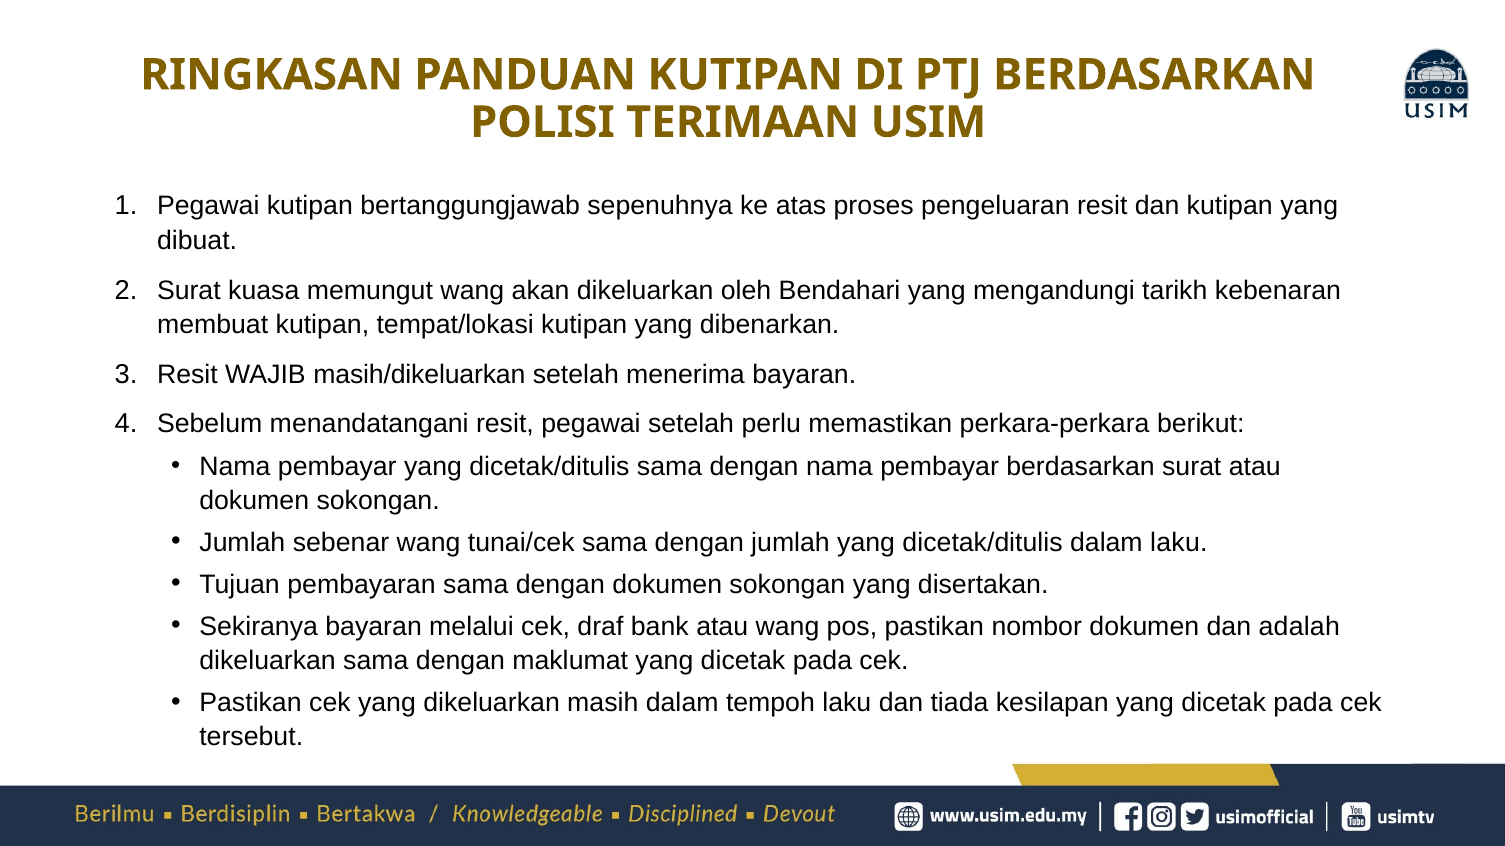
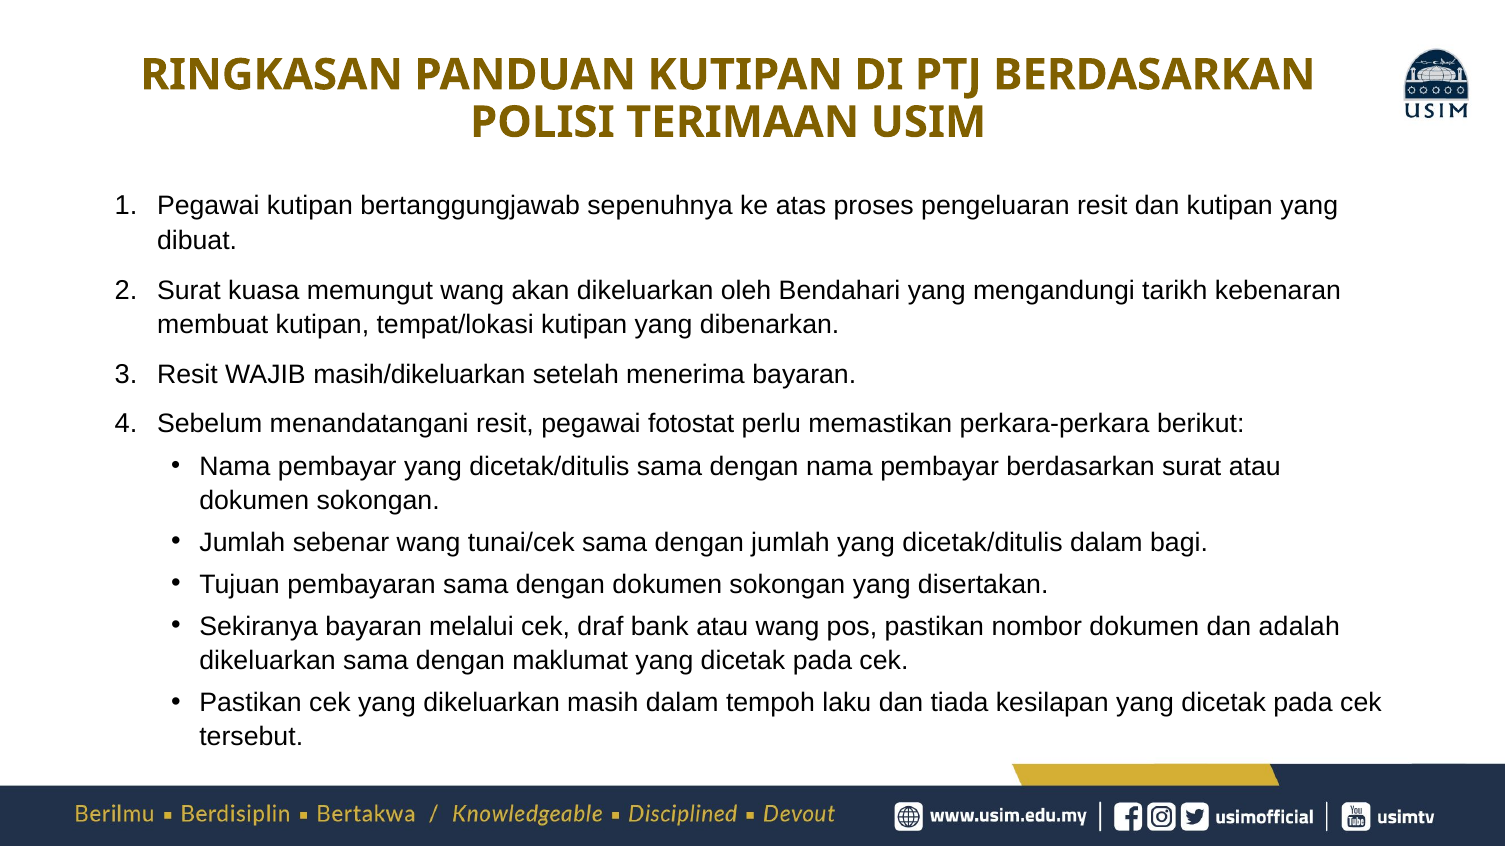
pegawai setelah: setelah -> fotostat
dalam laku: laku -> bagi
